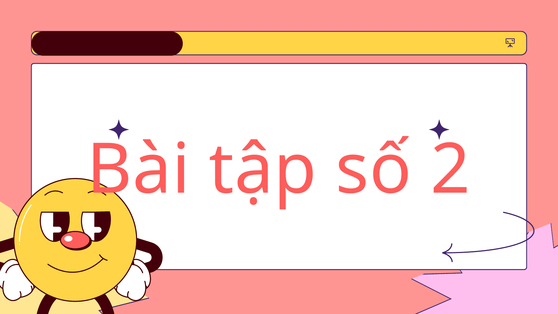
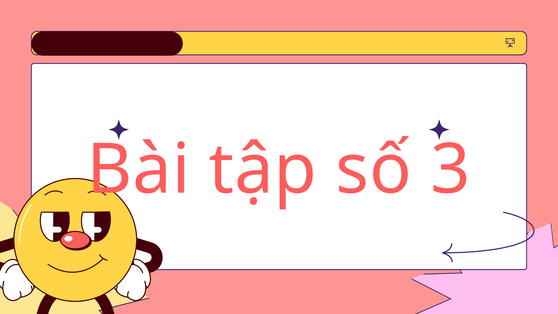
2: 2 -> 3
